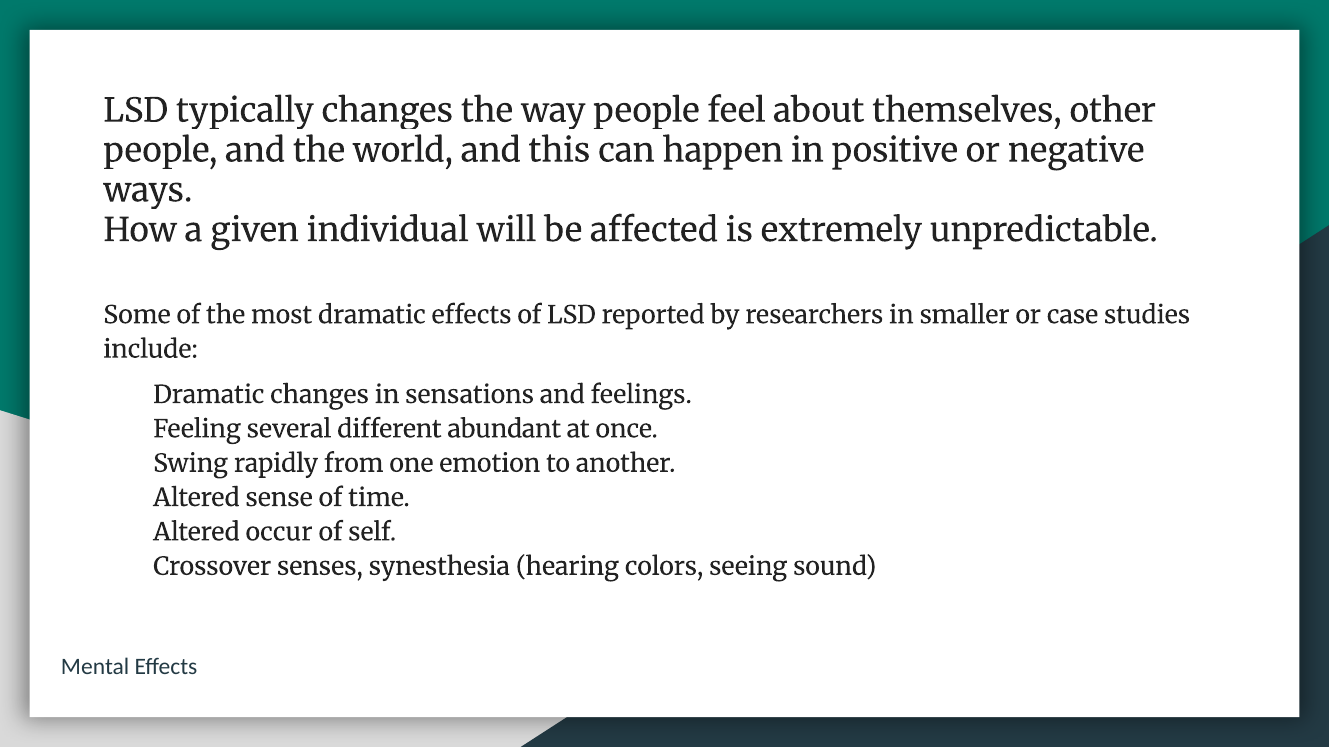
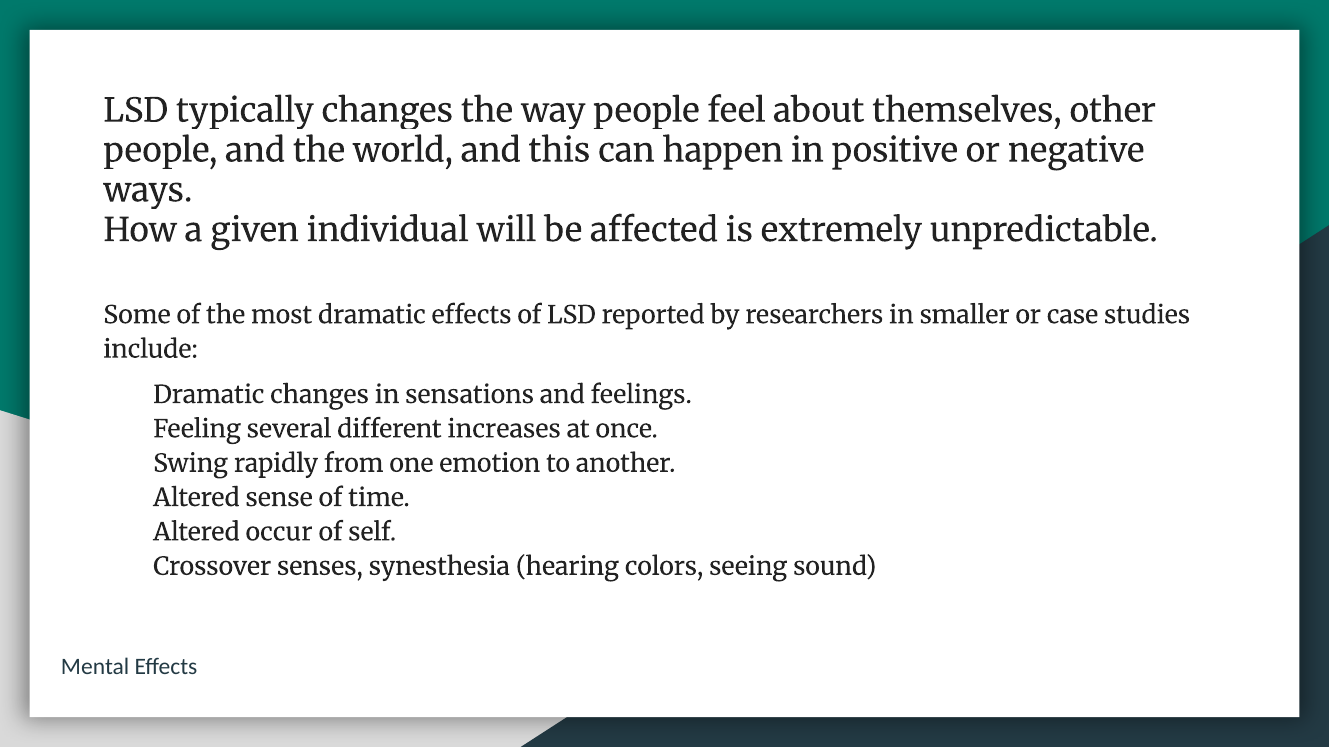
abundant: abundant -> increases
